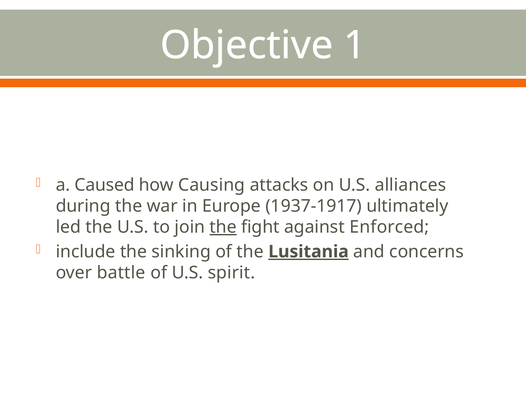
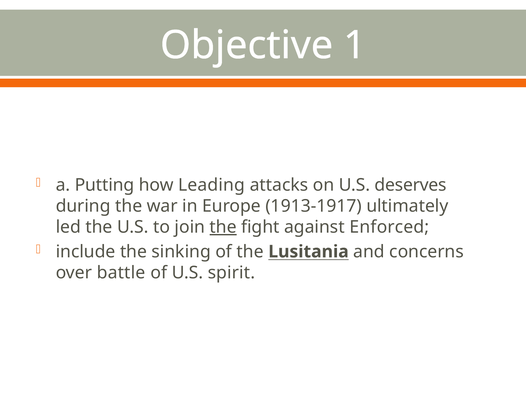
Caused: Caused -> Putting
Causing: Causing -> Leading
alliances: alliances -> deserves
1937-1917: 1937-1917 -> 1913-1917
Lusitania underline: present -> none
